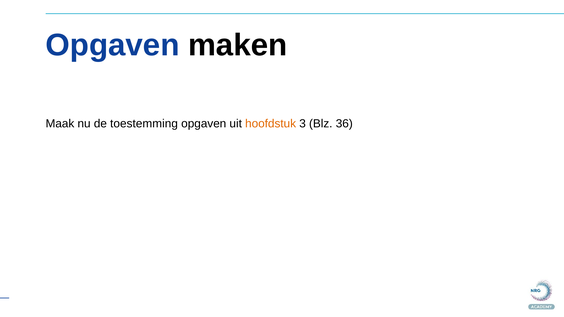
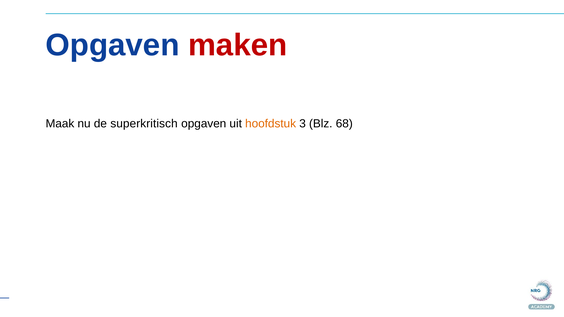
maken colour: black -> red
toestemming: toestemming -> superkritisch
36: 36 -> 68
